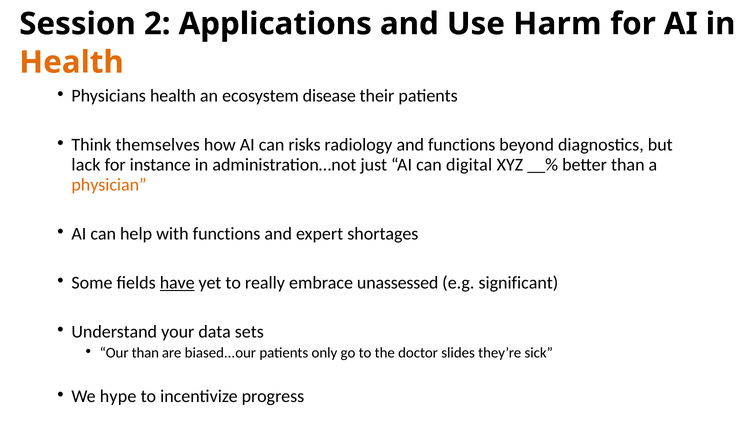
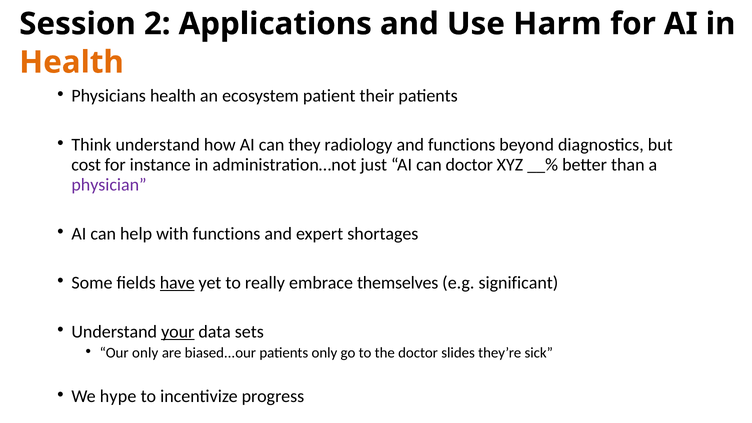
disease: disease -> patient
Think themselves: themselves -> understand
risks: risks -> they
lack: lack -> cost
can digital: digital -> doctor
physician colour: orange -> purple
unassessed: unassessed -> themselves
your underline: none -> present
Our than: than -> only
